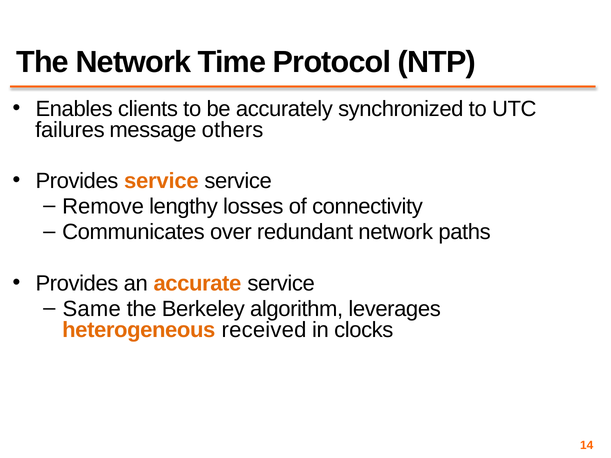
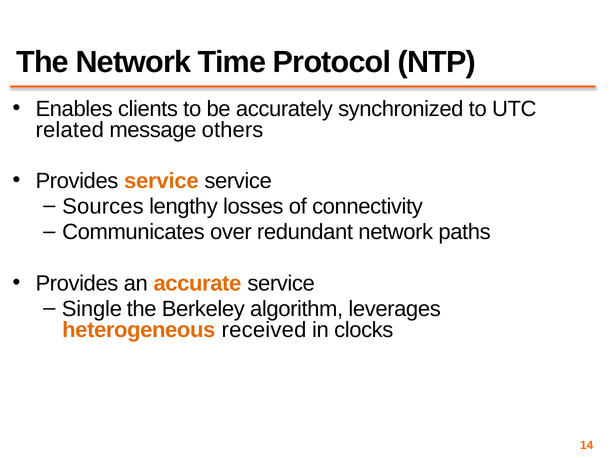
failures: failures -> related
Remove: Remove -> Sources
Same: Same -> Single
